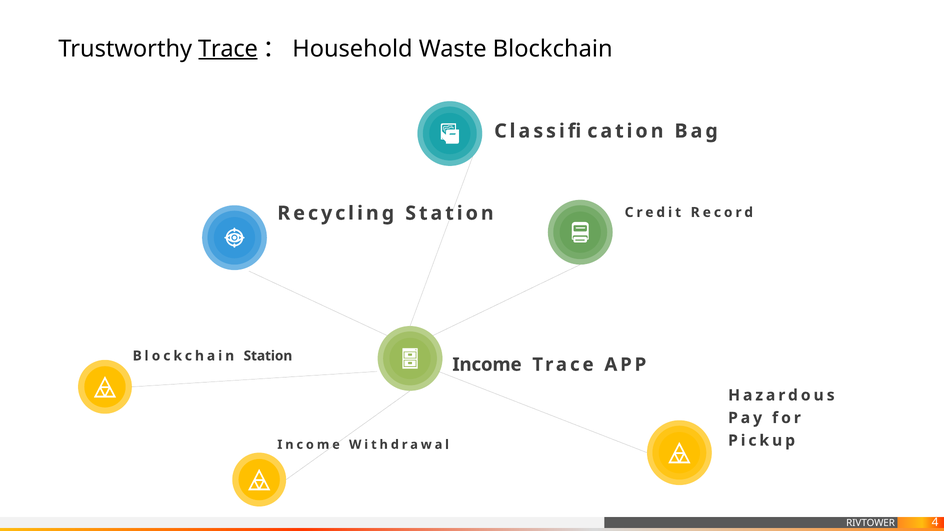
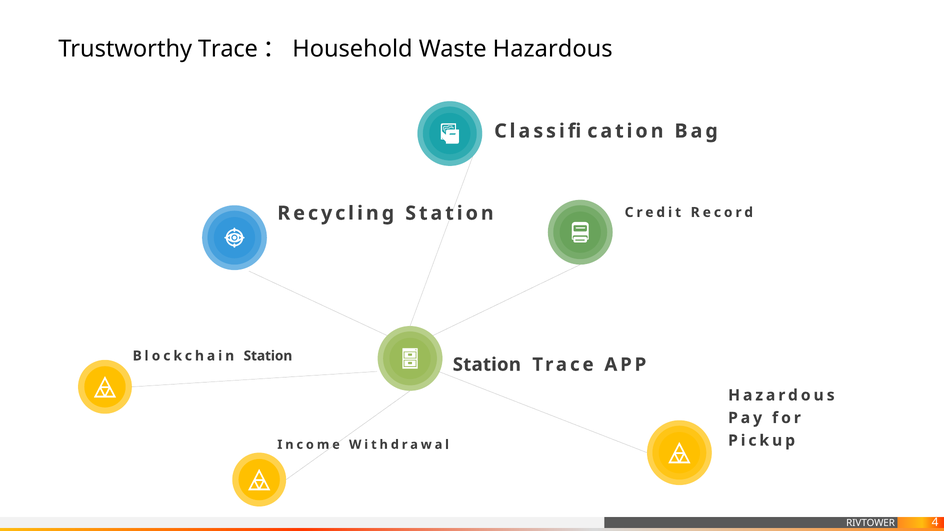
Trace at (228, 49) underline: present -> none
Waste Blockchain: Blockchain -> Hazardous
Income at (487, 365): Income -> Station
